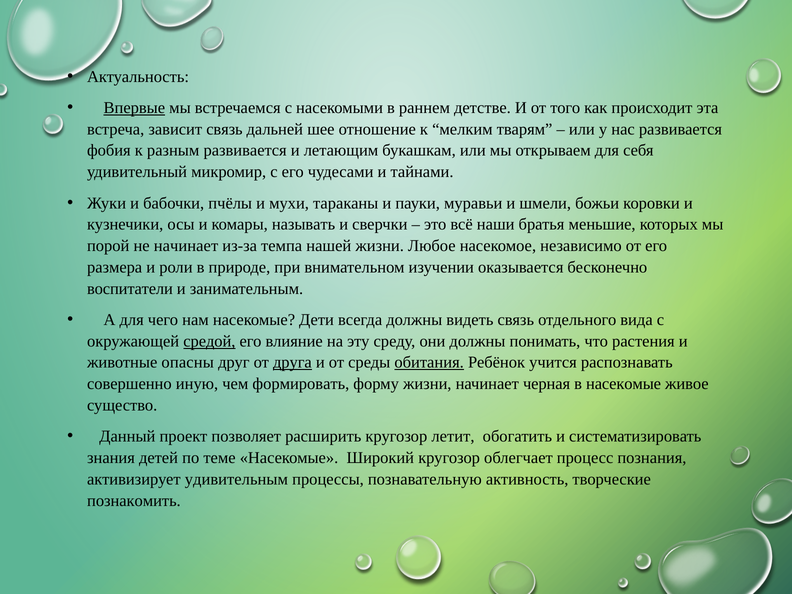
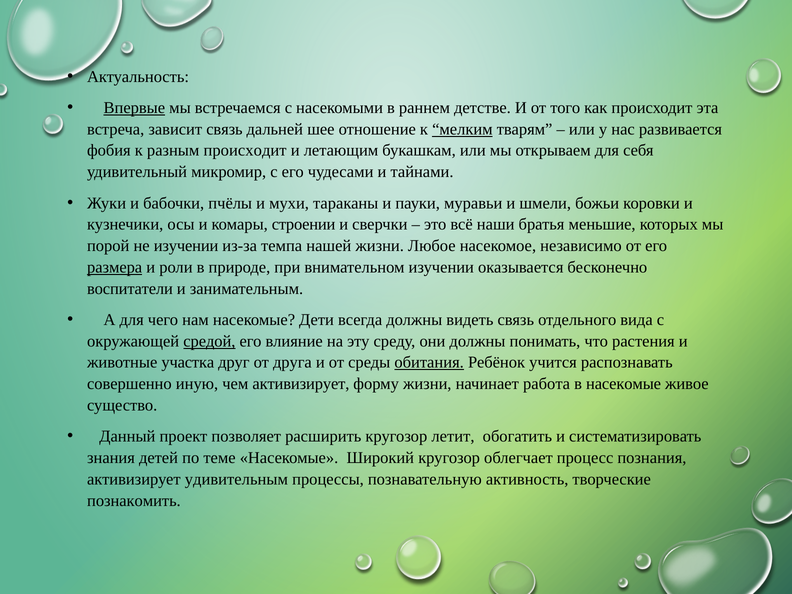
мелким underline: none -> present
разным развивается: развивается -> происходит
называть: называть -> строении
не начинает: начинает -> изучении
размера underline: none -> present
опасны: опасны -> участка
друга underline: present -> none
чем формировать: формировать -> активизирует
черная: черная -> работа
